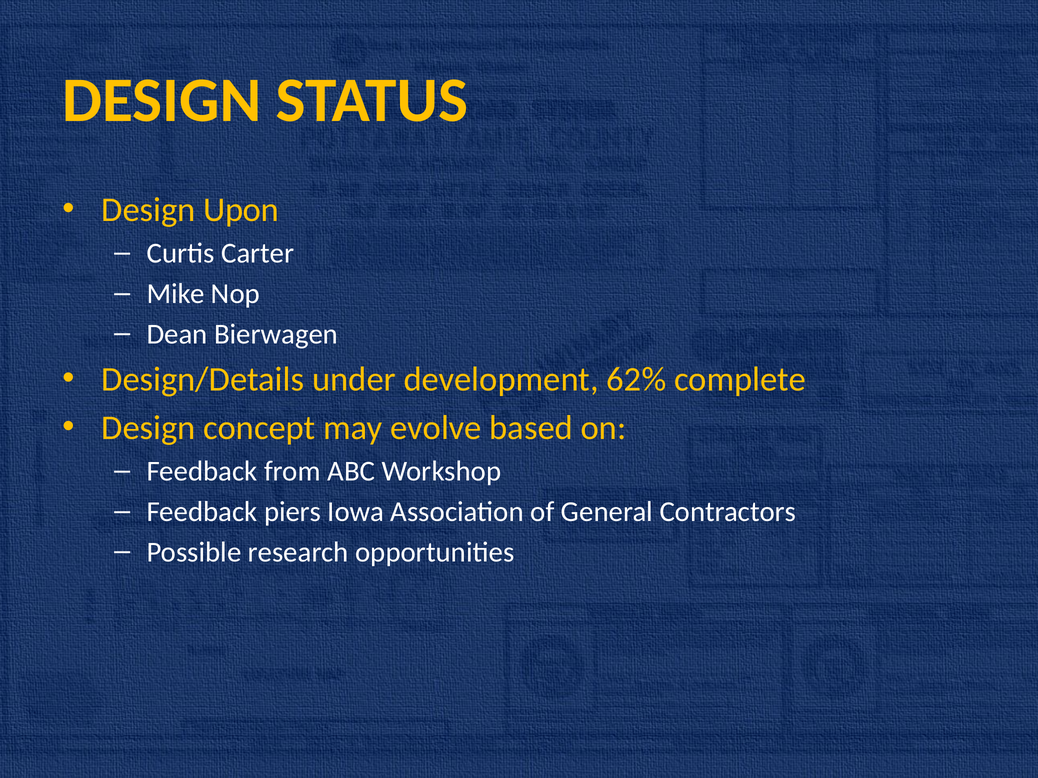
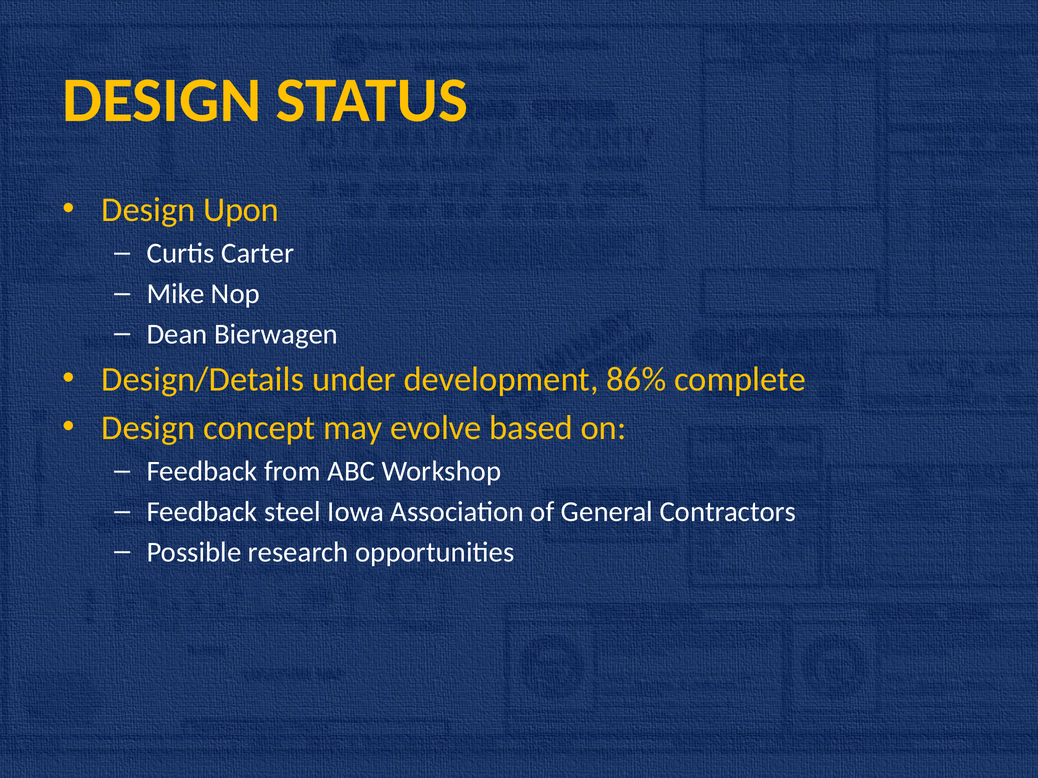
62%: 62% -> 86%
piers: piers -> steel
